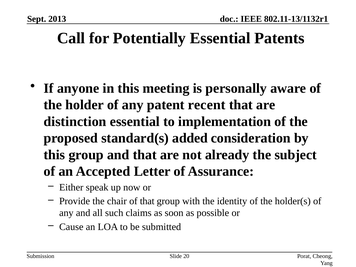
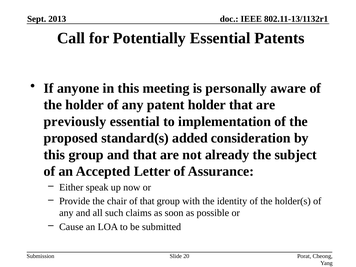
patent recent: recent -> holder
distinction: distinction -> previously
